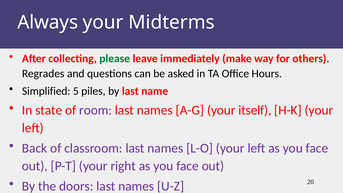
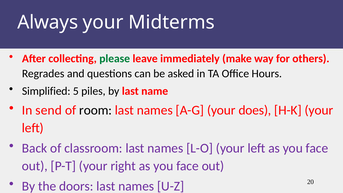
state: state -> send
room colour: purple -> black
itself: itself -> does
